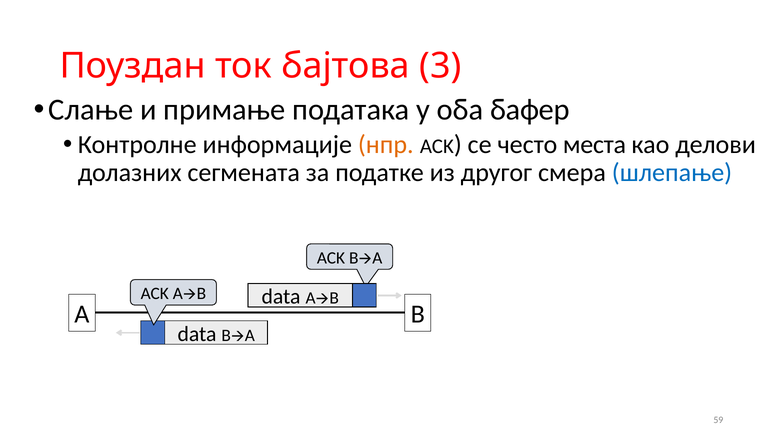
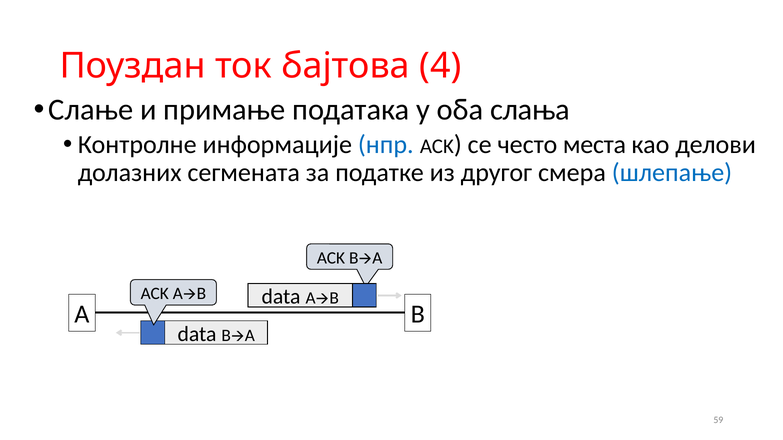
3: 3 -> 4
бафер: бафер -> слања
нпр colour: orange -> blue
